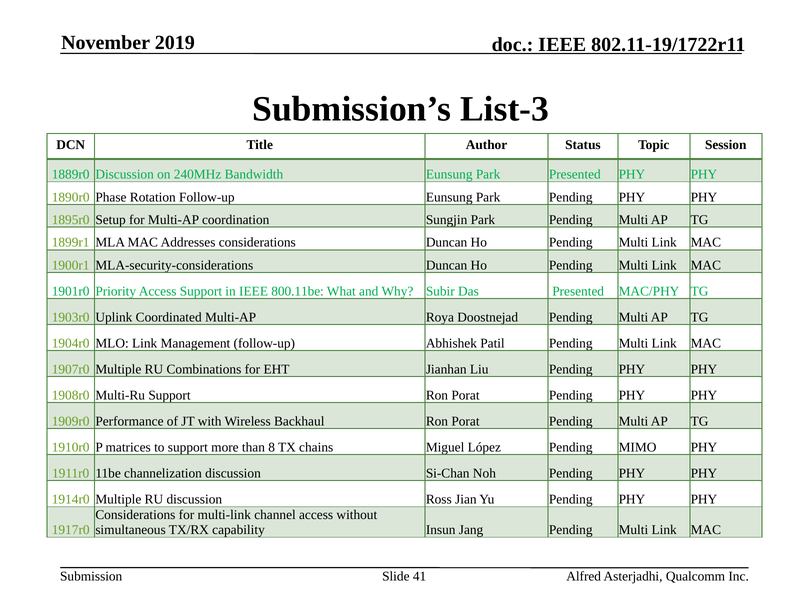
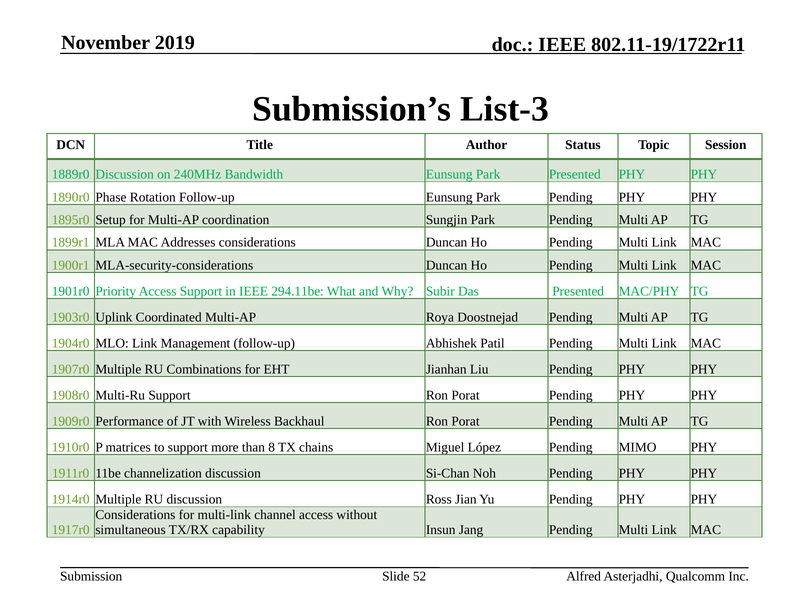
800.11be: 800.11be -> 294.11be
41: 41 -> 52
